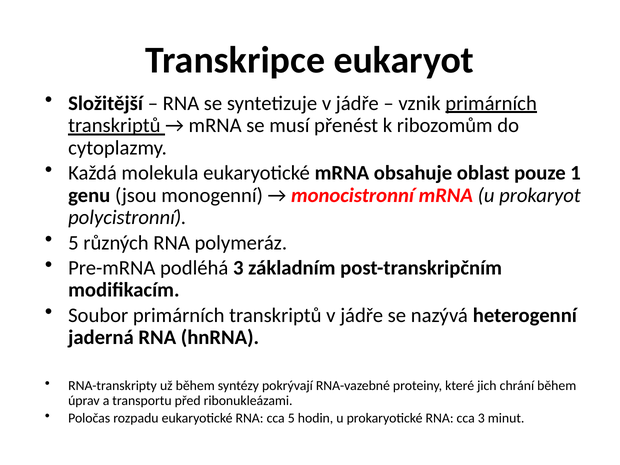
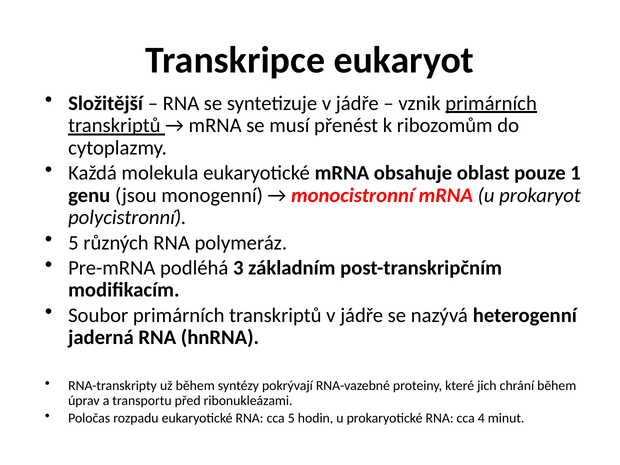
cca 3: 3 -> 4
